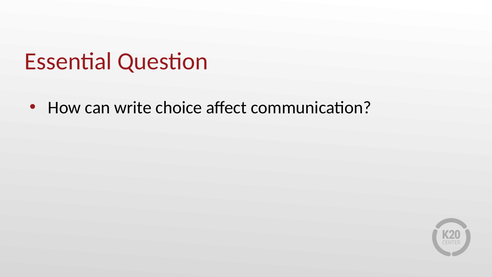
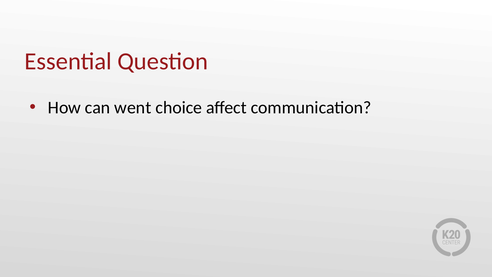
write: write -> went
